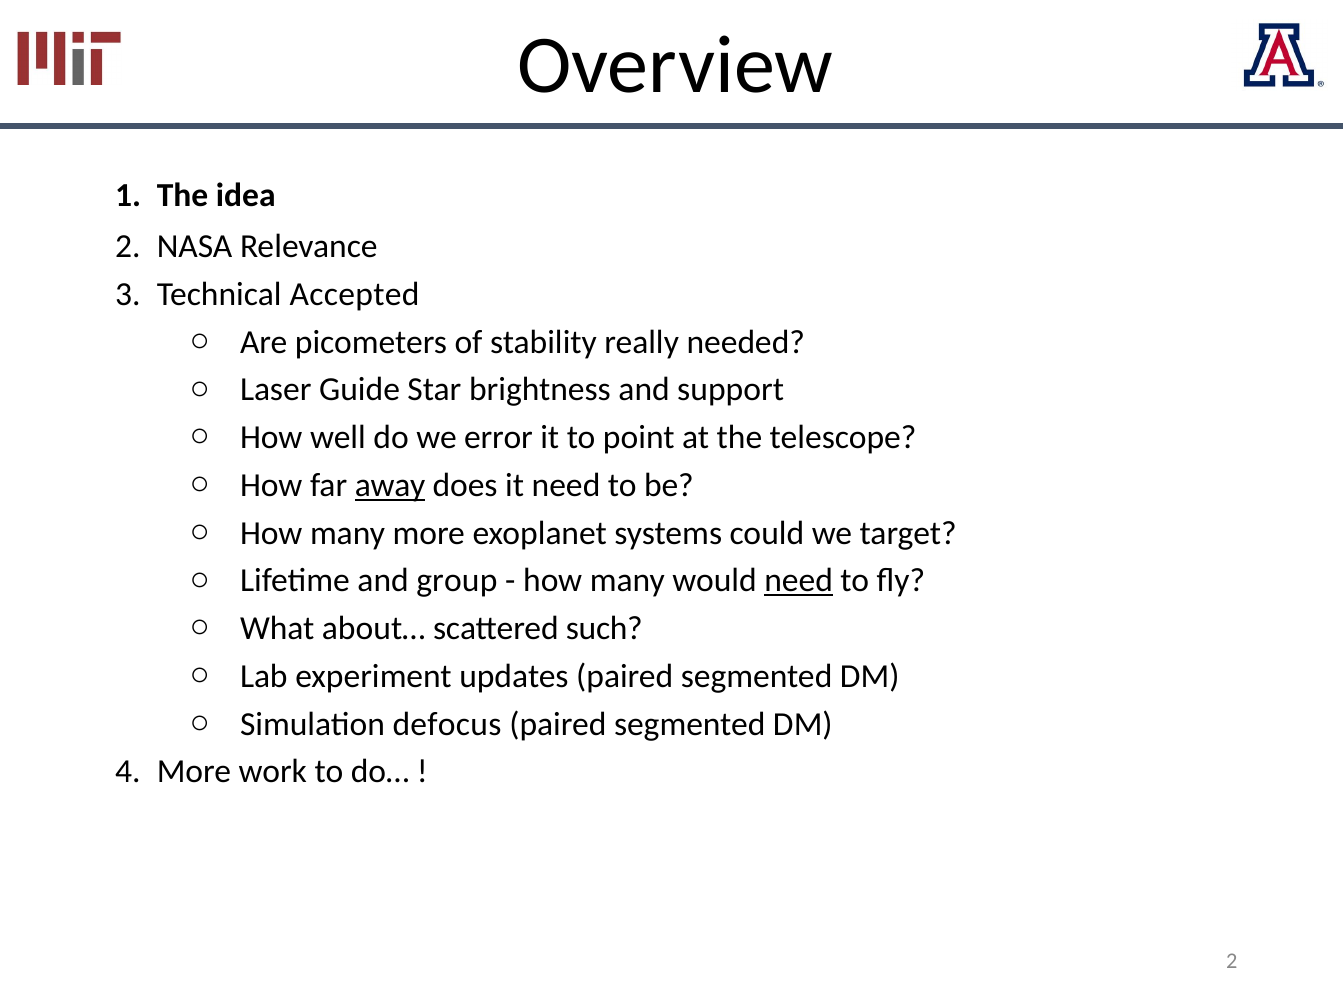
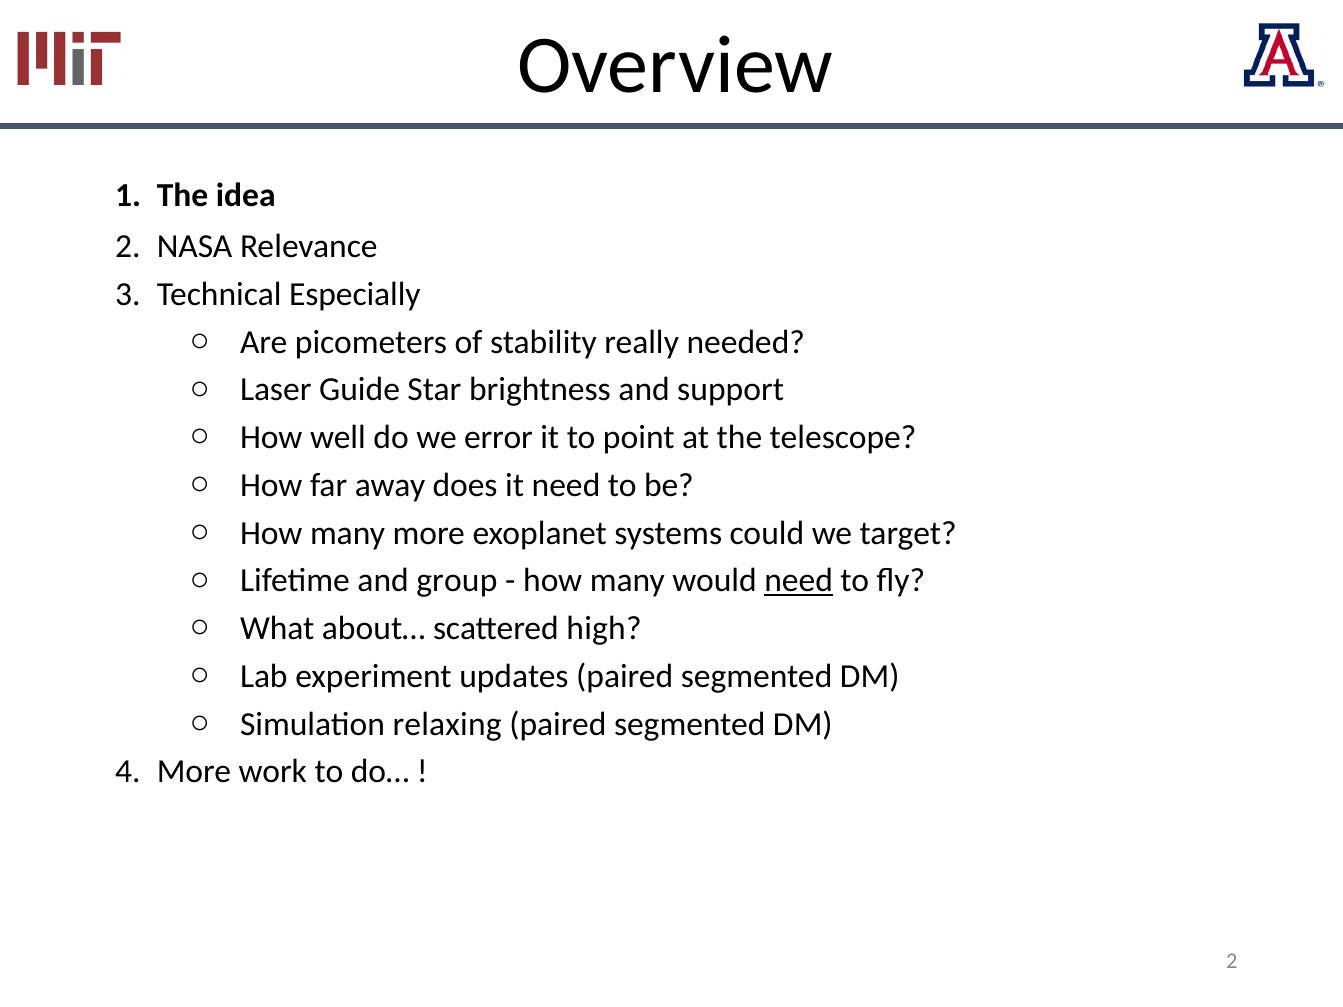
Accepted: Accepted -> Especially
away underline: present -> none
such: such -> high
defocus: defocus -> relaxing
